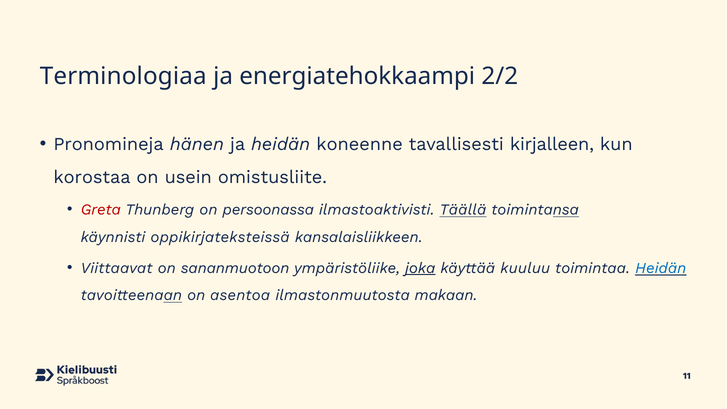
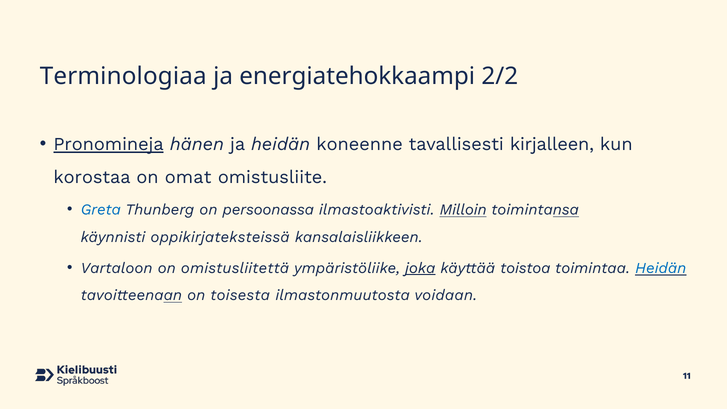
Pronomineja underline: none -> present
usein: usein -> omat
Greta colour: red -> blue
Täällä: Täällä -> Milloin
Viittaavat: Viittaavat -> Vartaloon
sananmuotoon: sananmuotoon -> omistusliitettä
kuuluu: kuuluu -> toistoa
asentoa: asentoa -> toisesta
makaan: makaan -> voidaan
